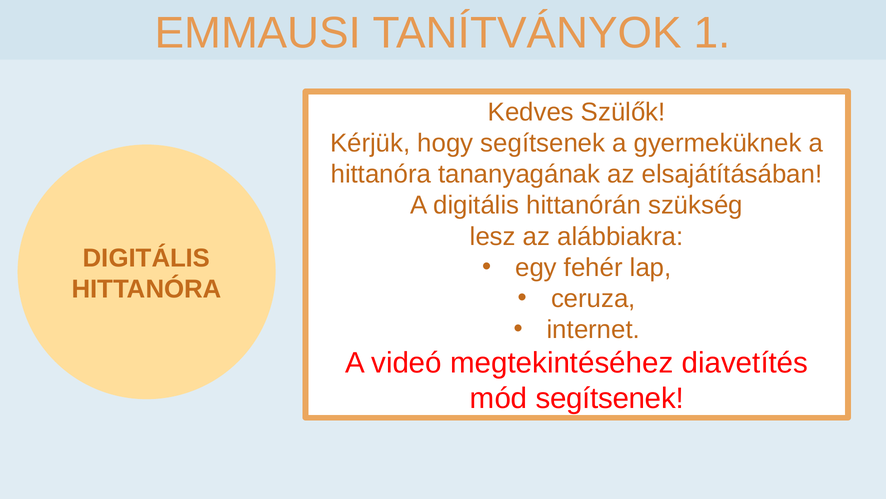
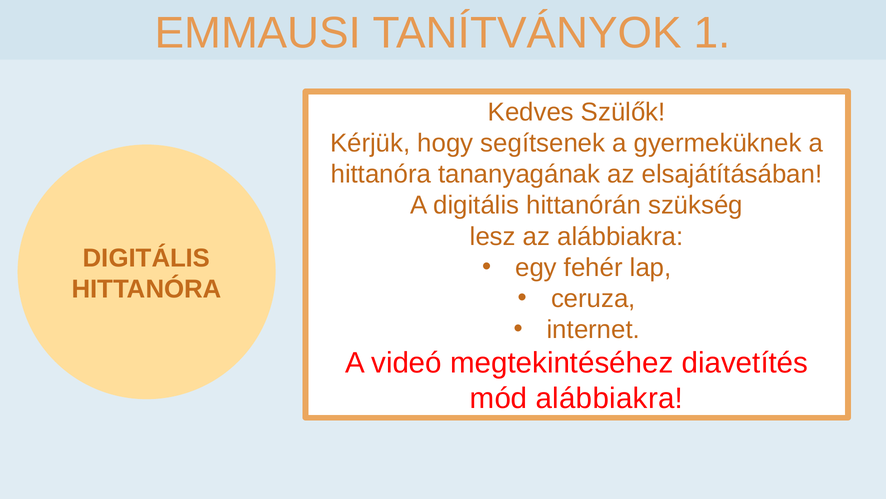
mód segítsenek: segítsenek -> alábbiakra
